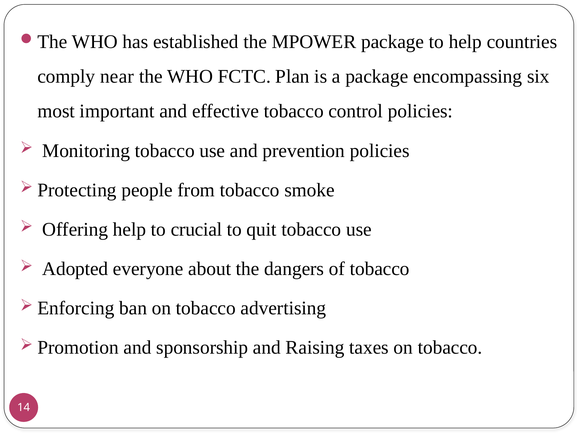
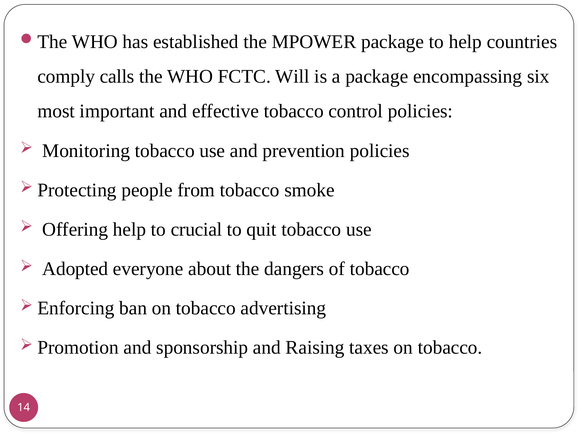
near: near -> calls
Plan: Plan -> Will
